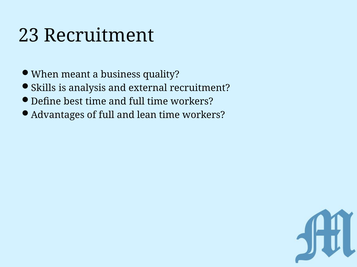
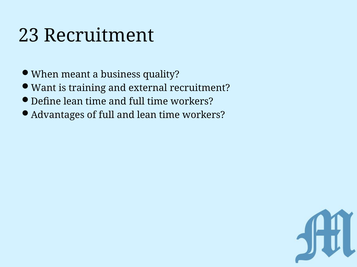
Skills: Skills -> Want
analysis: analysis -> training
Define best: best -> lean
